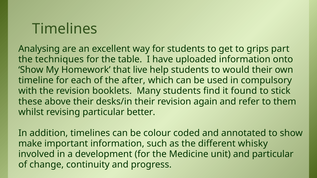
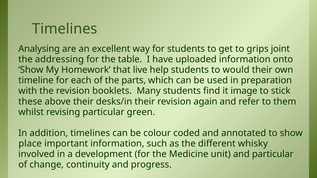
part: part -> joint
techniques: techniques -> addressing
after: after -> parts
compulsory: compulsory -> preparation
found: found -> image
better: better -> green
make: make -> place
